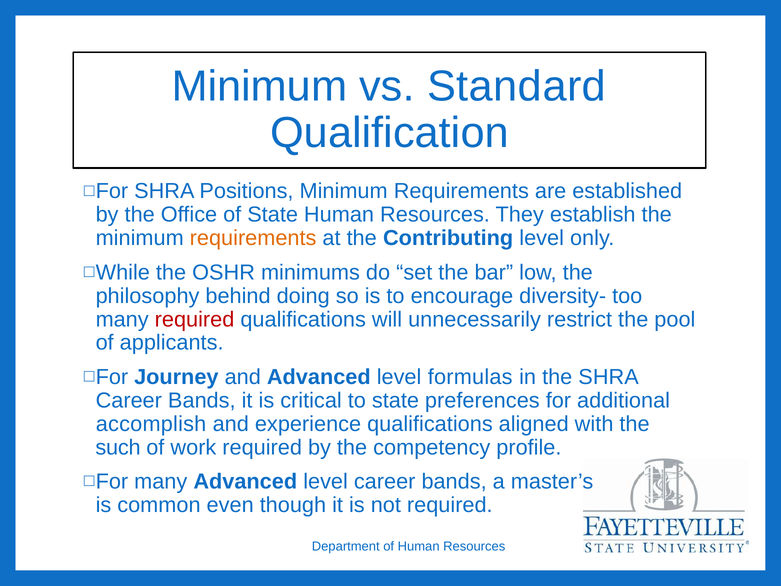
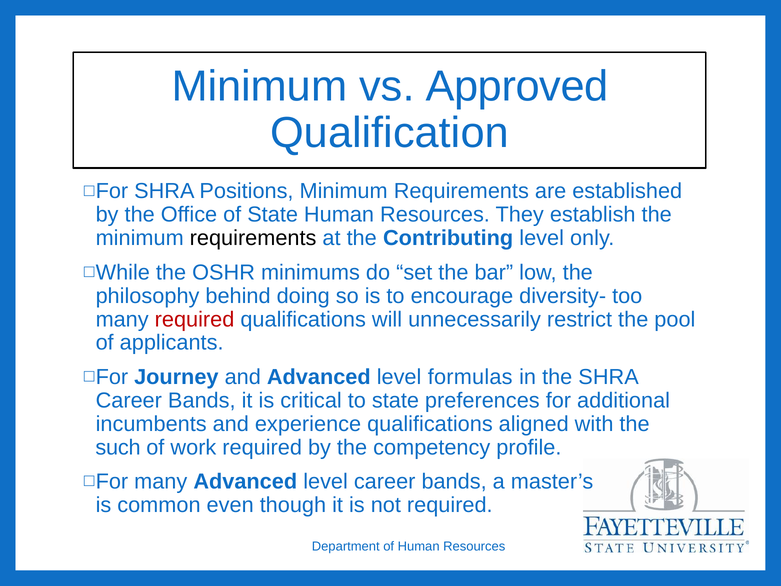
Standard: Standard -> Approved
requirements at (253, 238) colour: orange -> black
accomplish: accomplish -> incumbents
